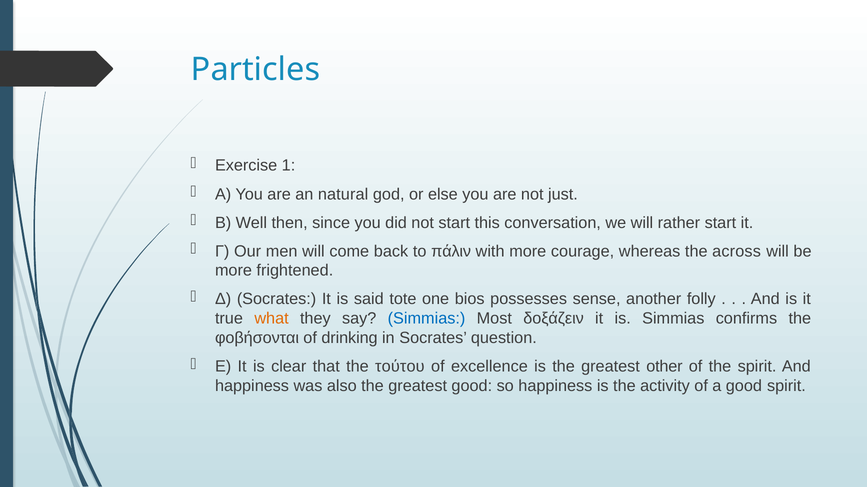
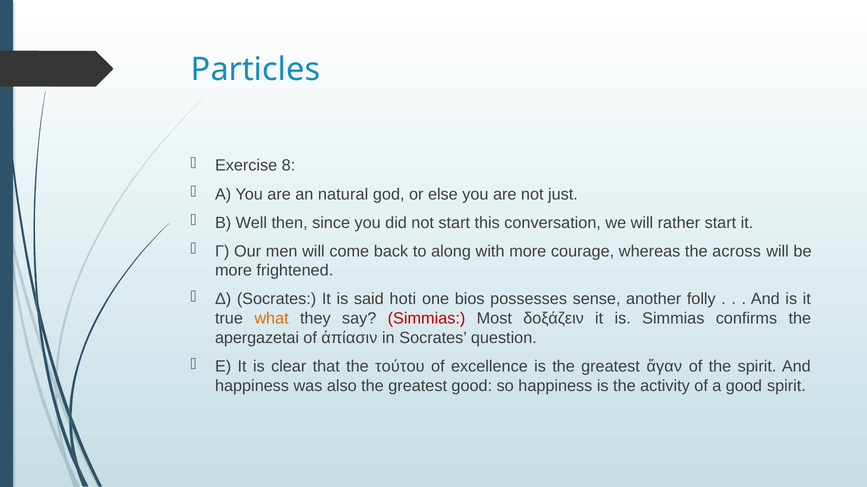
1: 1 -> 8
πάλιν: πάλιν -> along
tote: tote -> hoti
Simmias at (427, 319) colour: blue -> red
φοβήσονται: φοβήσονται -> apergazetai
drinking: drinking -> ἀπίασιν
other: other -> ἄγαν
